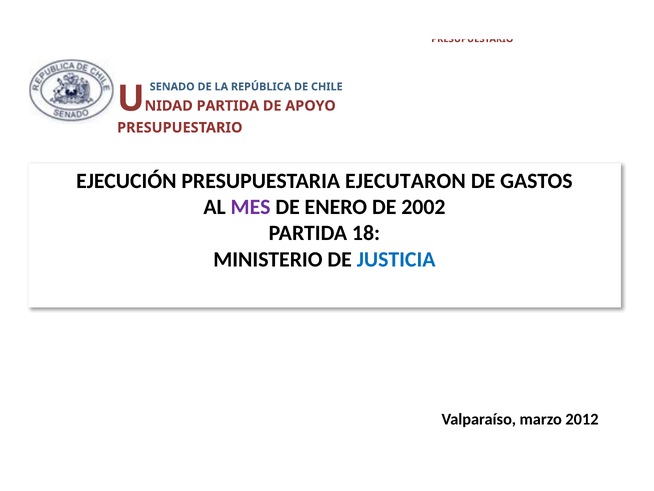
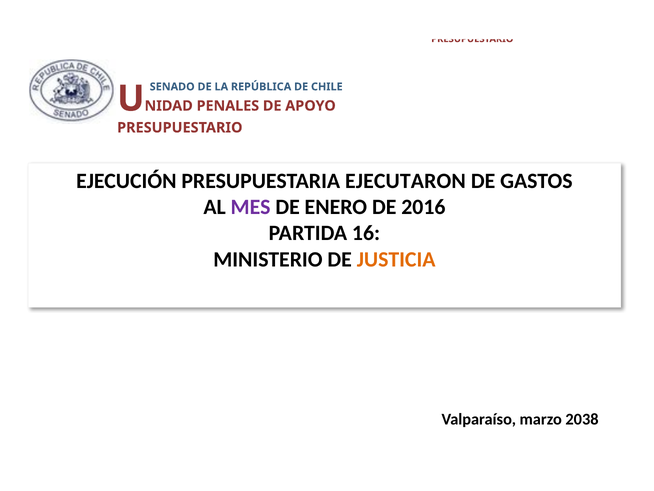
PARTIDA at (228, 106): PARTIDA -> PENALES
2002: 2002 -> 2016
18: 18 -> 16
JUSTICIA colour: blue -> orange
2012: 2012 -> 2038
